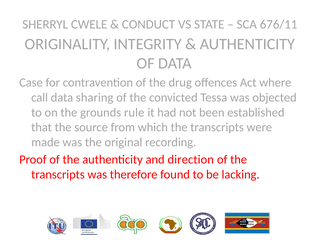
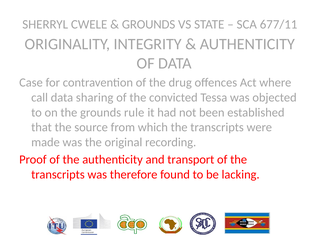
CONDUCT at (149, 24): CONDUCT -> GROUNDS
676/11: 676/11 -> 677/11
direction: direction -> transport
